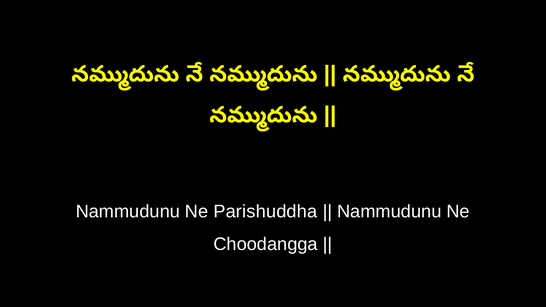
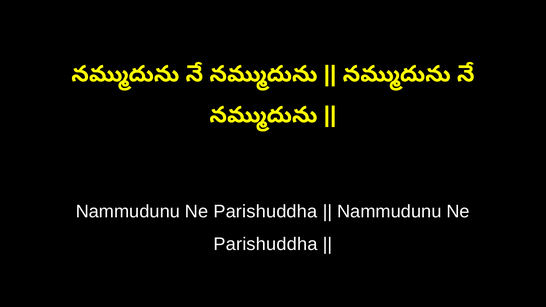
Choodangga at (266, 244): Choodangga -> Parishuddha
